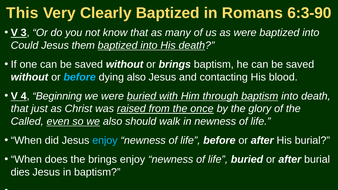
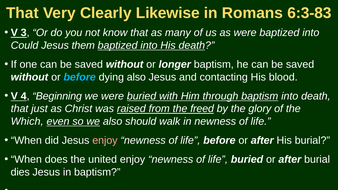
This at (22, 13): This -> That
Clearly Baptized: Baptized -> Likewise
6:3-90: 6:3-90 -> 6:3-83
or brings: brings -> longer
once: once -> freed
Called: Called -> Which
enjoy at (105, 140) colour: light blue -> pink
the brings: brings -> united
